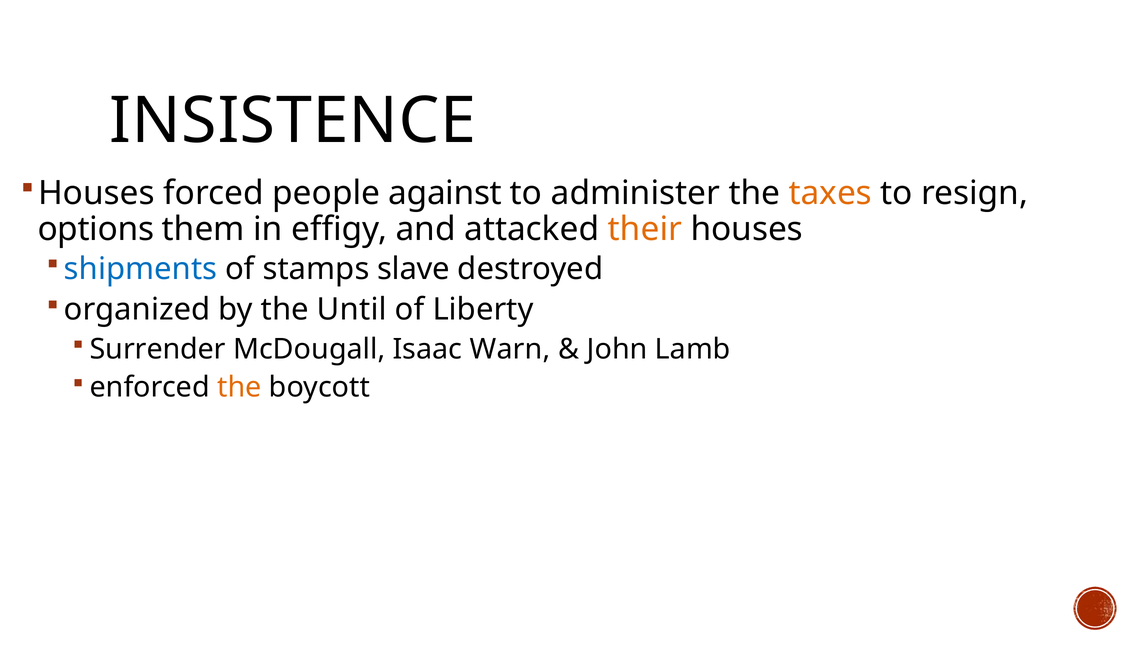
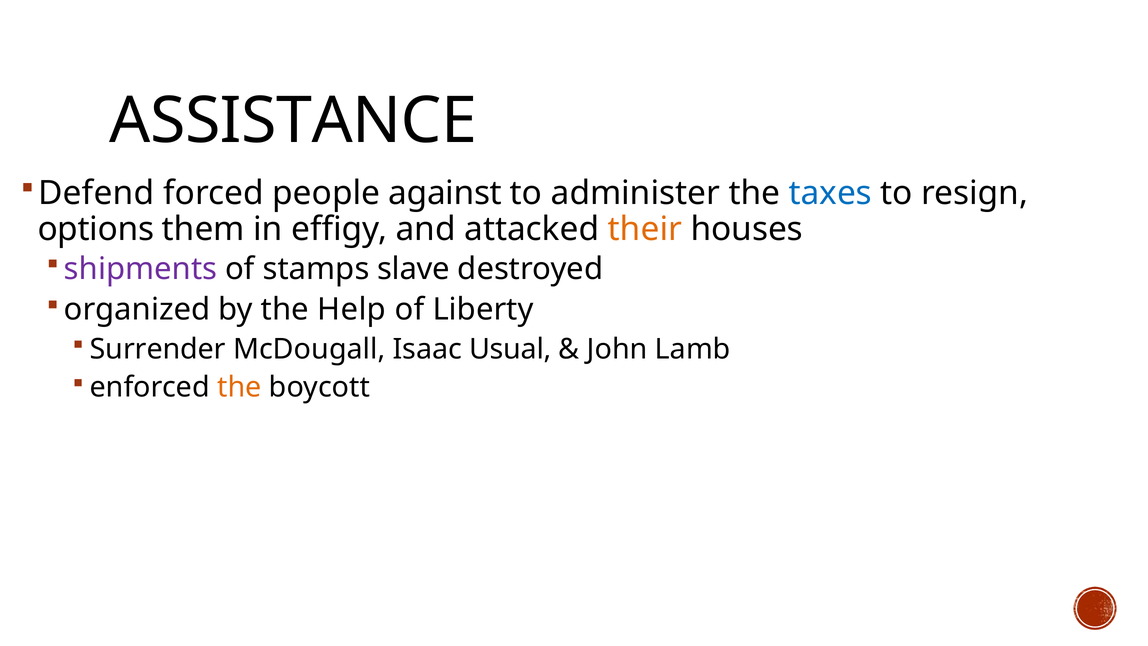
INSISTENCE: INSISTENCE -> ASSISTANCE
Houses at (96, 193): Houses -> Defend
taxes colour: orange -> blue
shipments colour: blue -> purple
Until: Until -> Help
Warn: Warn -> Usual
